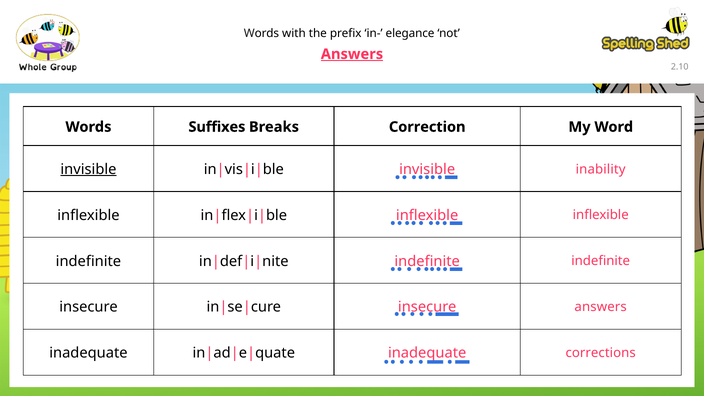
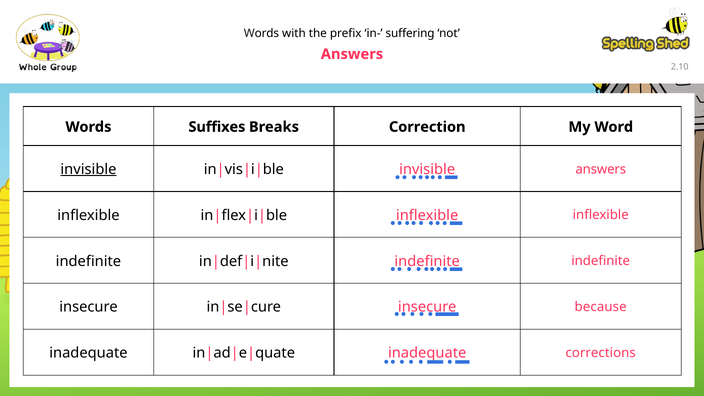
elegance: elegance -> suffering
Answers at (352, 54) underline: present -> none
inability at (601, 169): inability -> answers
answers at (601, 307): answers -> because
